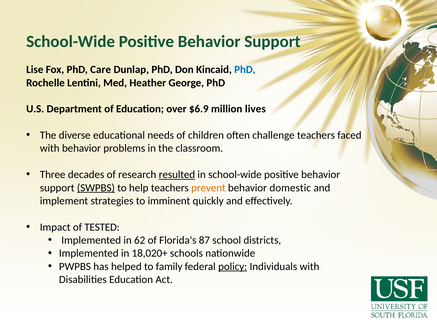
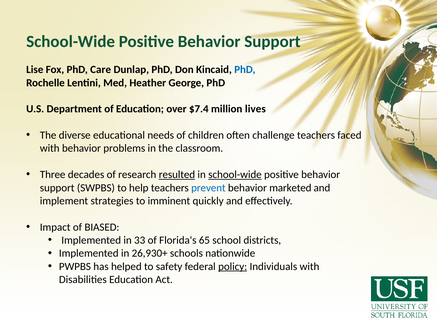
$6.9: $6.9 -> $7.4
school-wide at (235, 174) underline: none -> present
SWPBS underline: present -> none
prevent colour: orange -> blue
domestic: domestic -> marketed
TESTED: TESTED -> BIASED
62: 62 -> 33
87: 87 -> 65
18,020+: 18,020+ -> 26,930+
family: family -> safety
